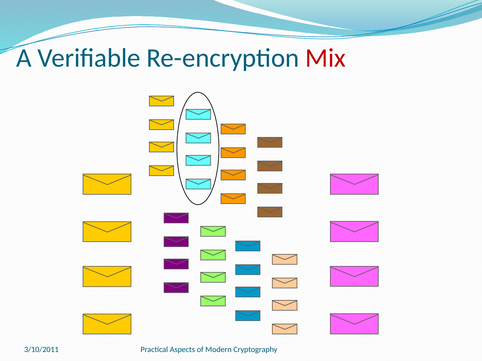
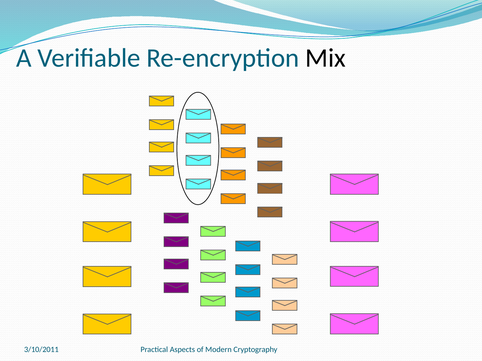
Mix colour: red -> black
